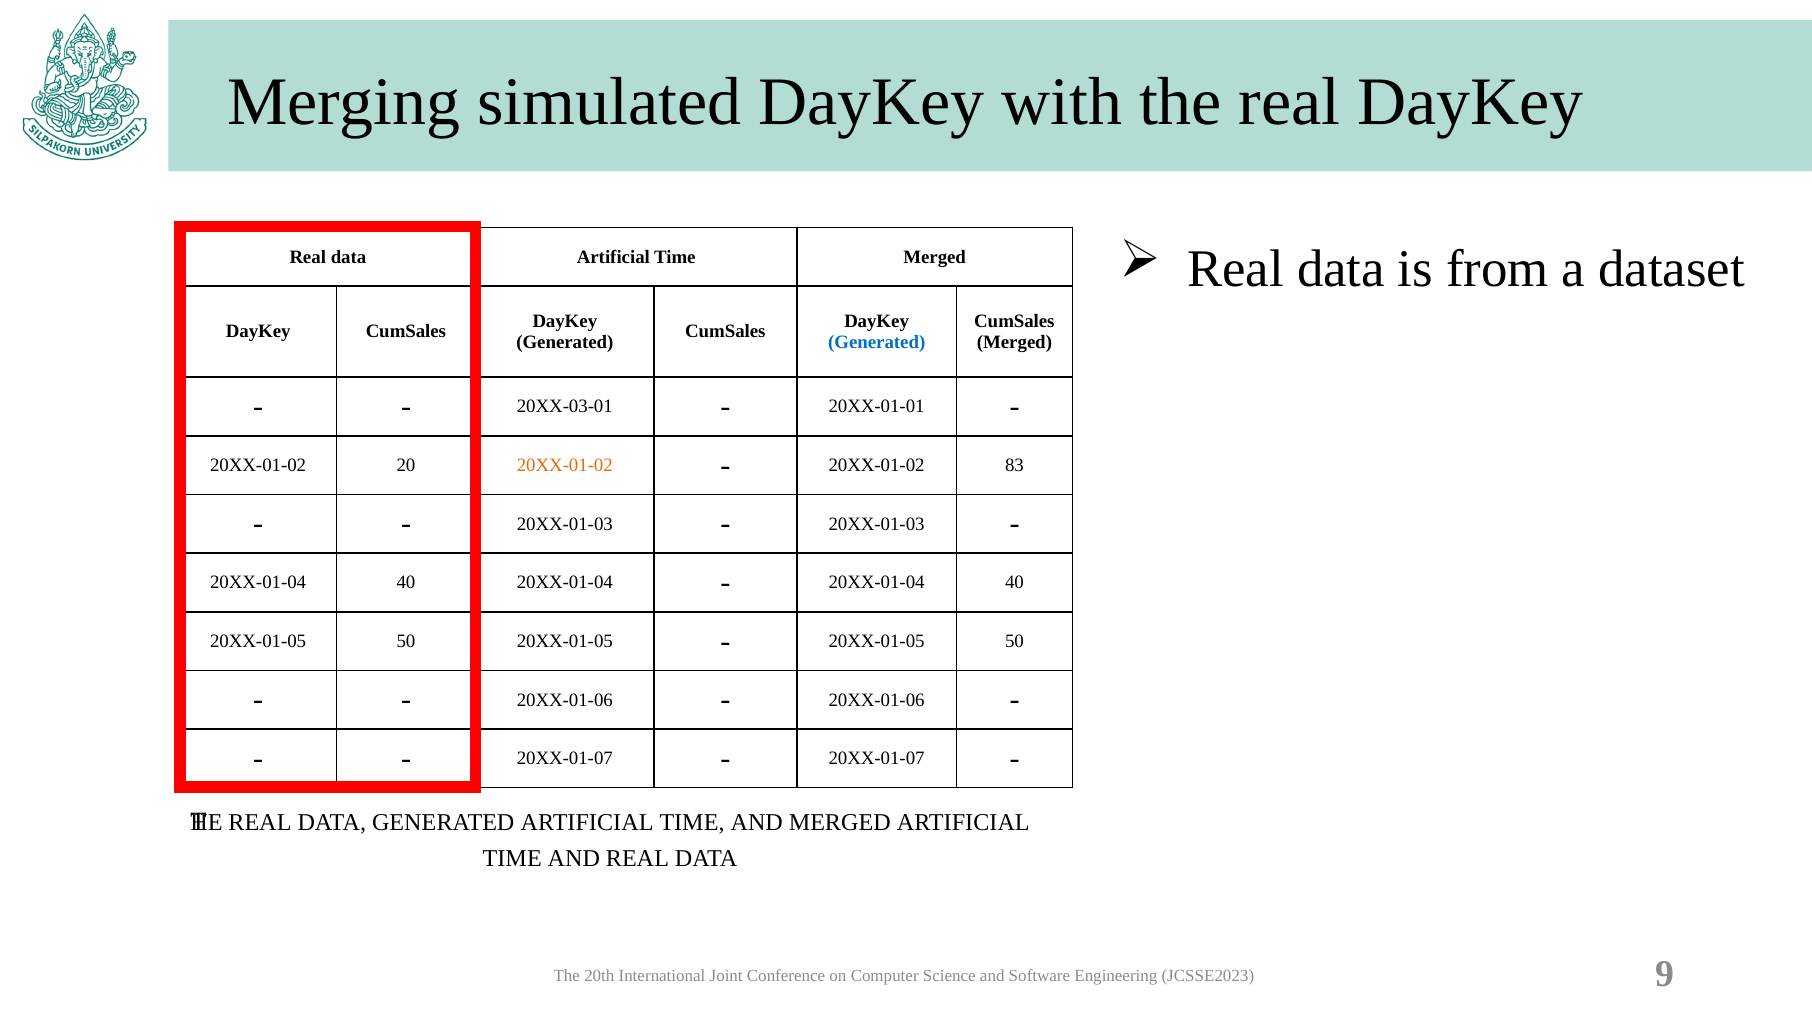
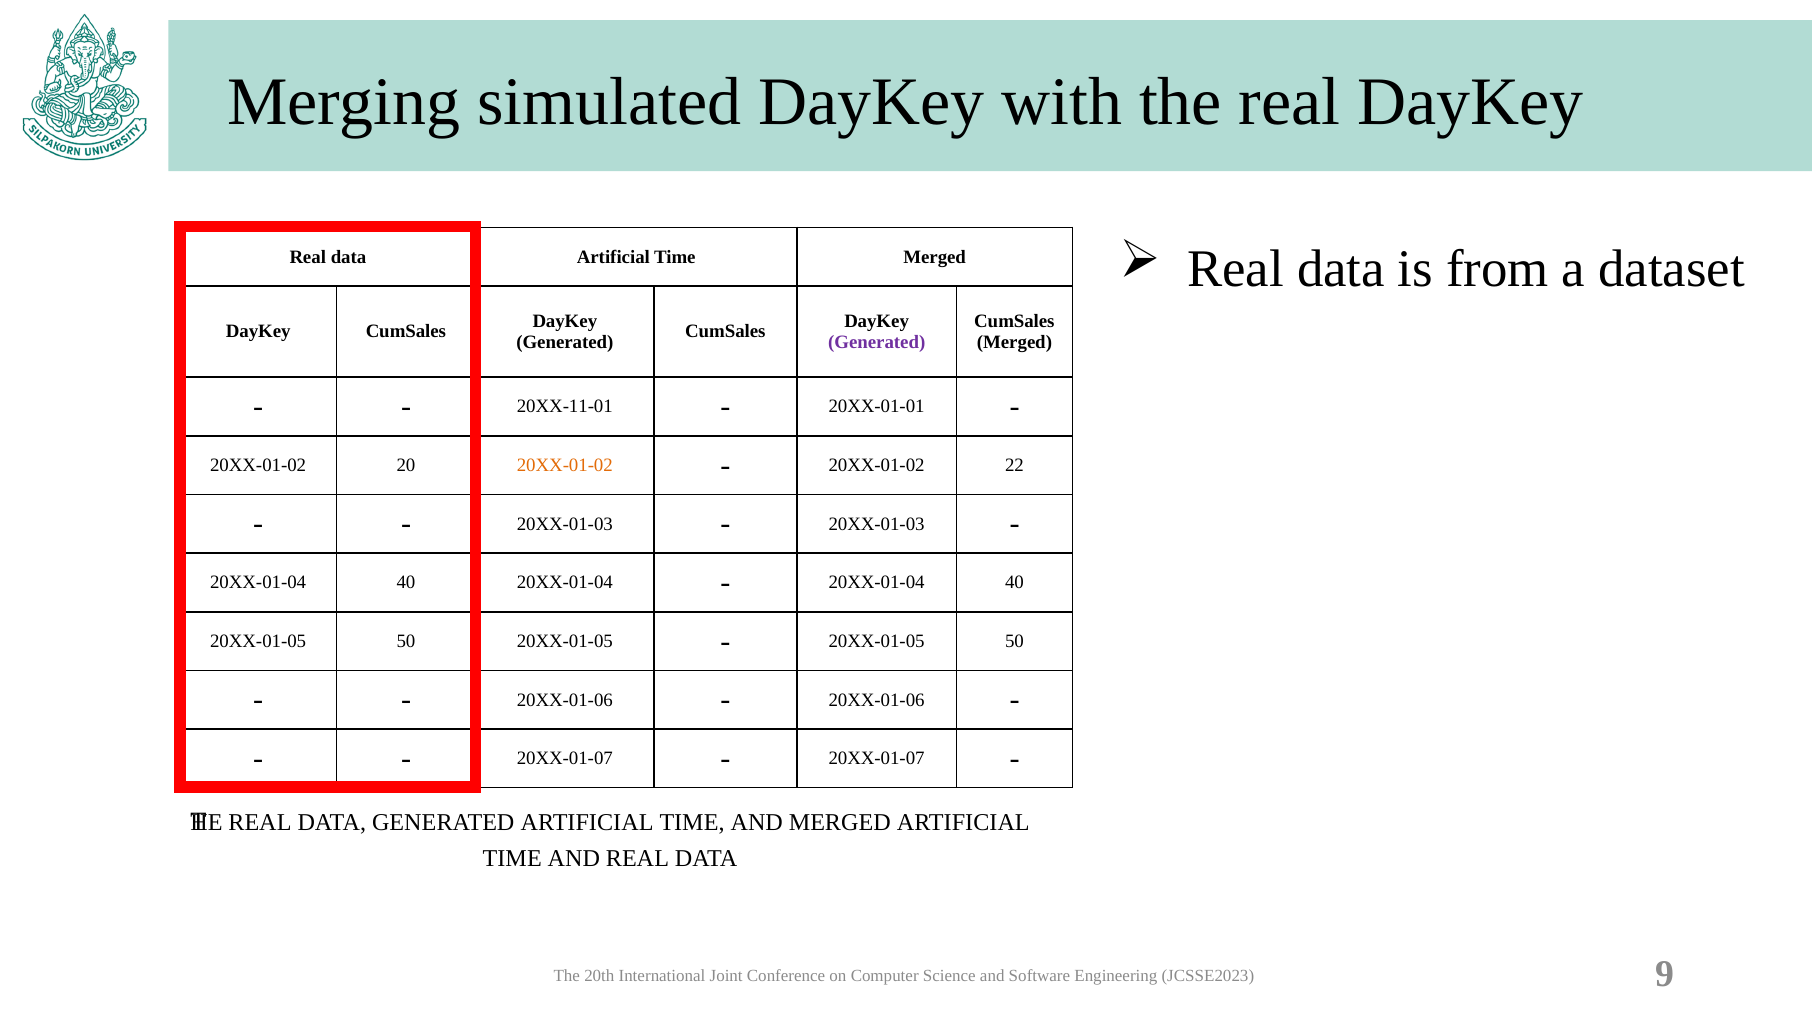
Generated at (877, 342) colour: blue -> purple
20XX-03-01: 20XX-03-01 -> 20XX-11-01
83: 83 -> 22
